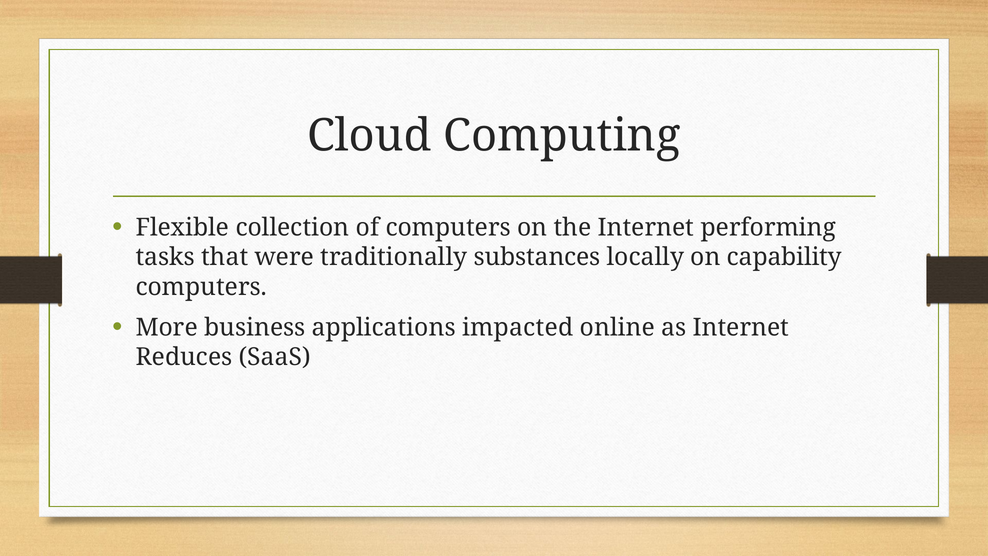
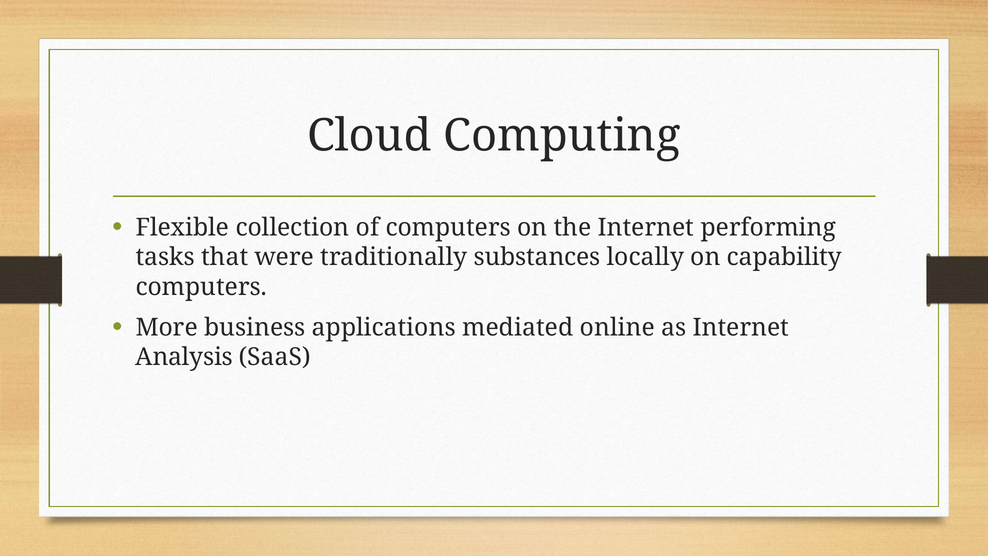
impacted: impacted -> mediated
Reduces: Reduces -> Analysis
